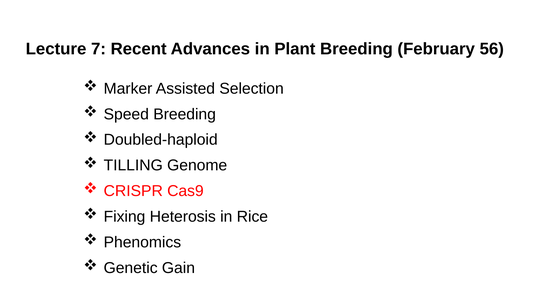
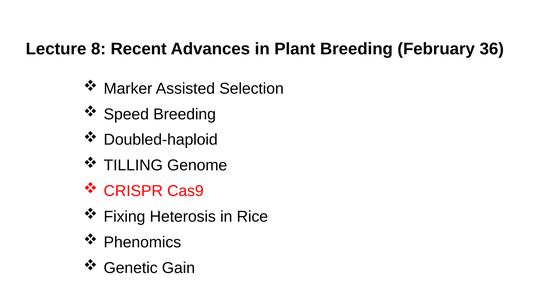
7: 7 -> 8
56: 56 -> 36
